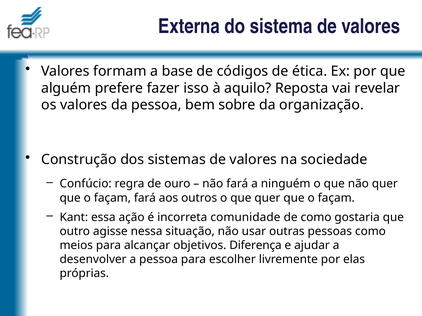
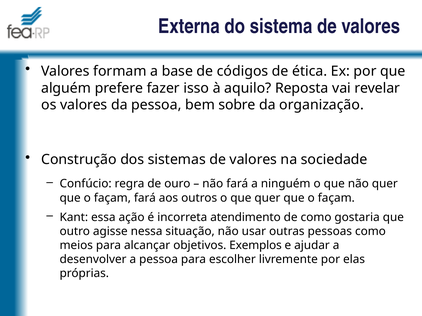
comunidade: comunidade -> atendimento
Diferença: Diferença -> Exemplos
